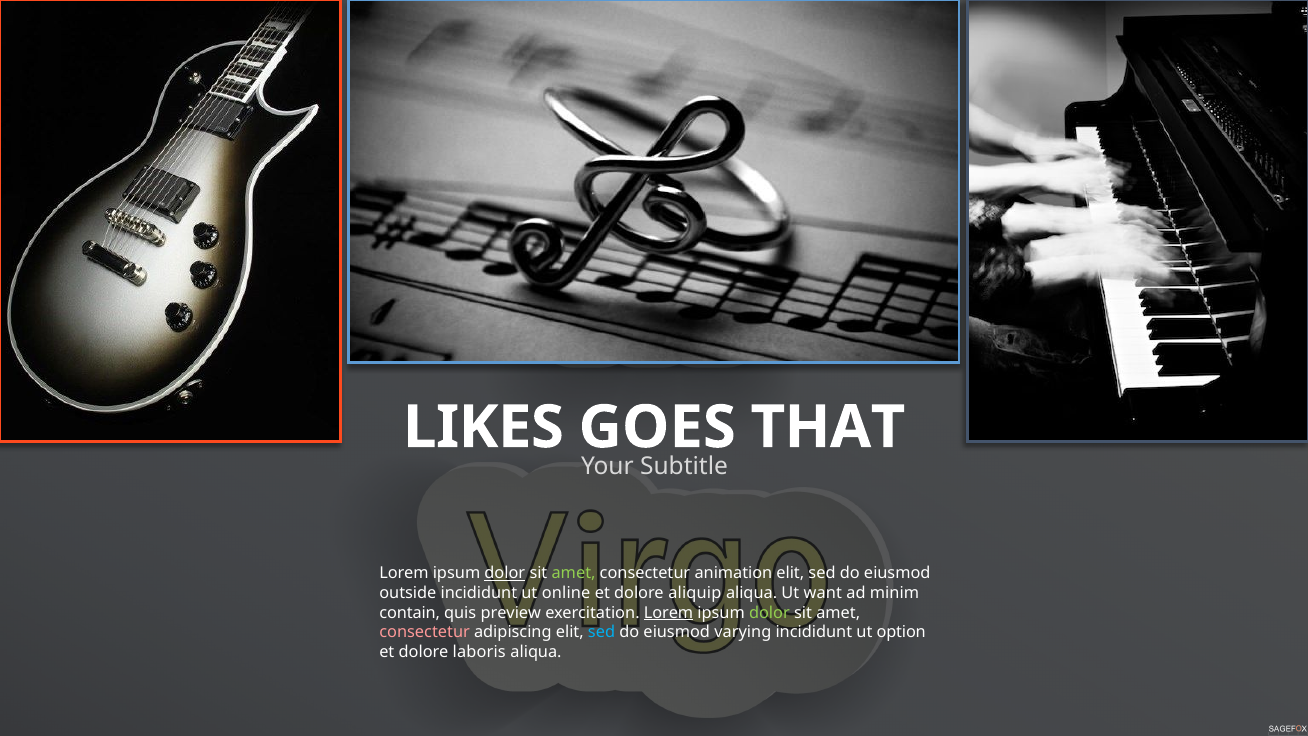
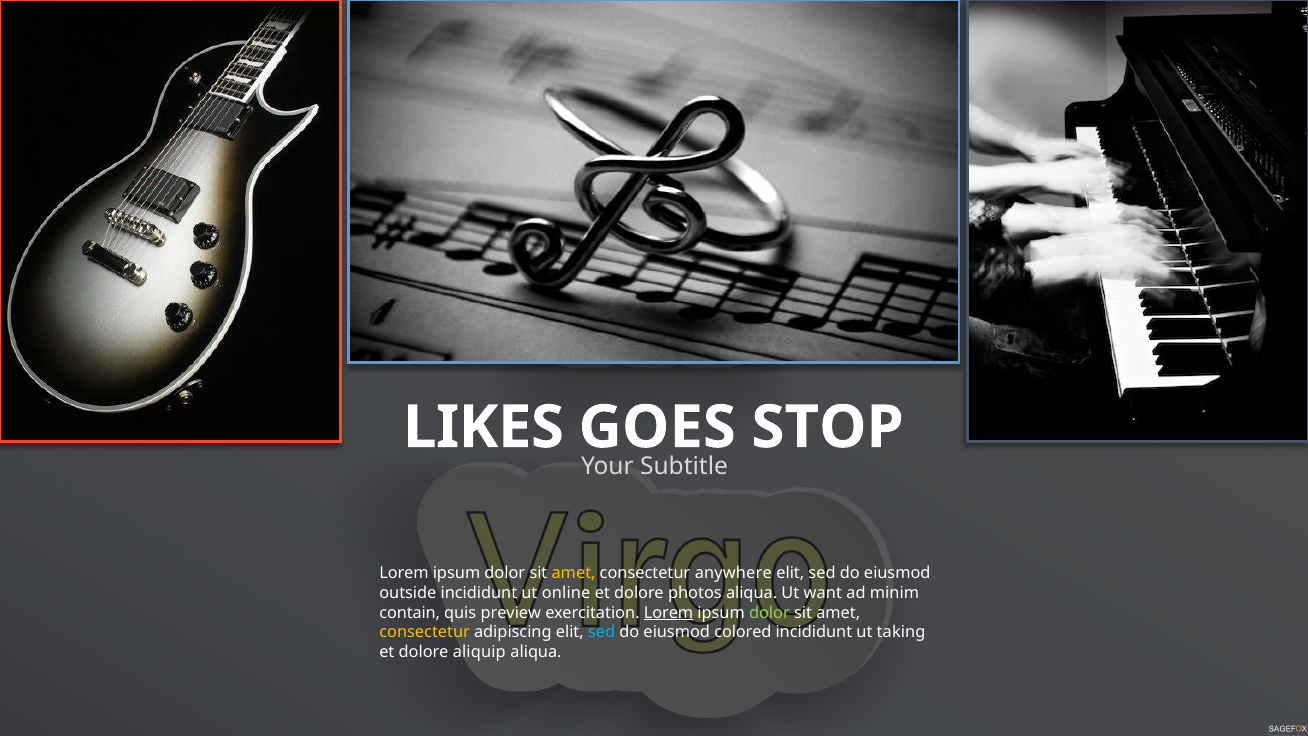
THAT: THAT -> STOP
dolor at (505, 573) underline: present -> none
amet at (574, 573) colour: light green -> yellow
animation: animation -> anywhere
aliquip: aliquip -> photos
consectetur at (425, 632) colour: pink -> yellow
varying: varying -> colored
option: option -> taking
laboris: laboris -> aliquip
